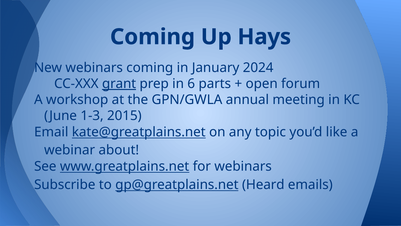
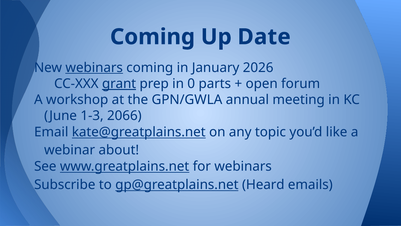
Hays: Hays -> Date
webinars at (94, 68) underline: none -> present
2024: 2024 -> 2026
6: 6 -> 0
2015: 2015 -> 2066
